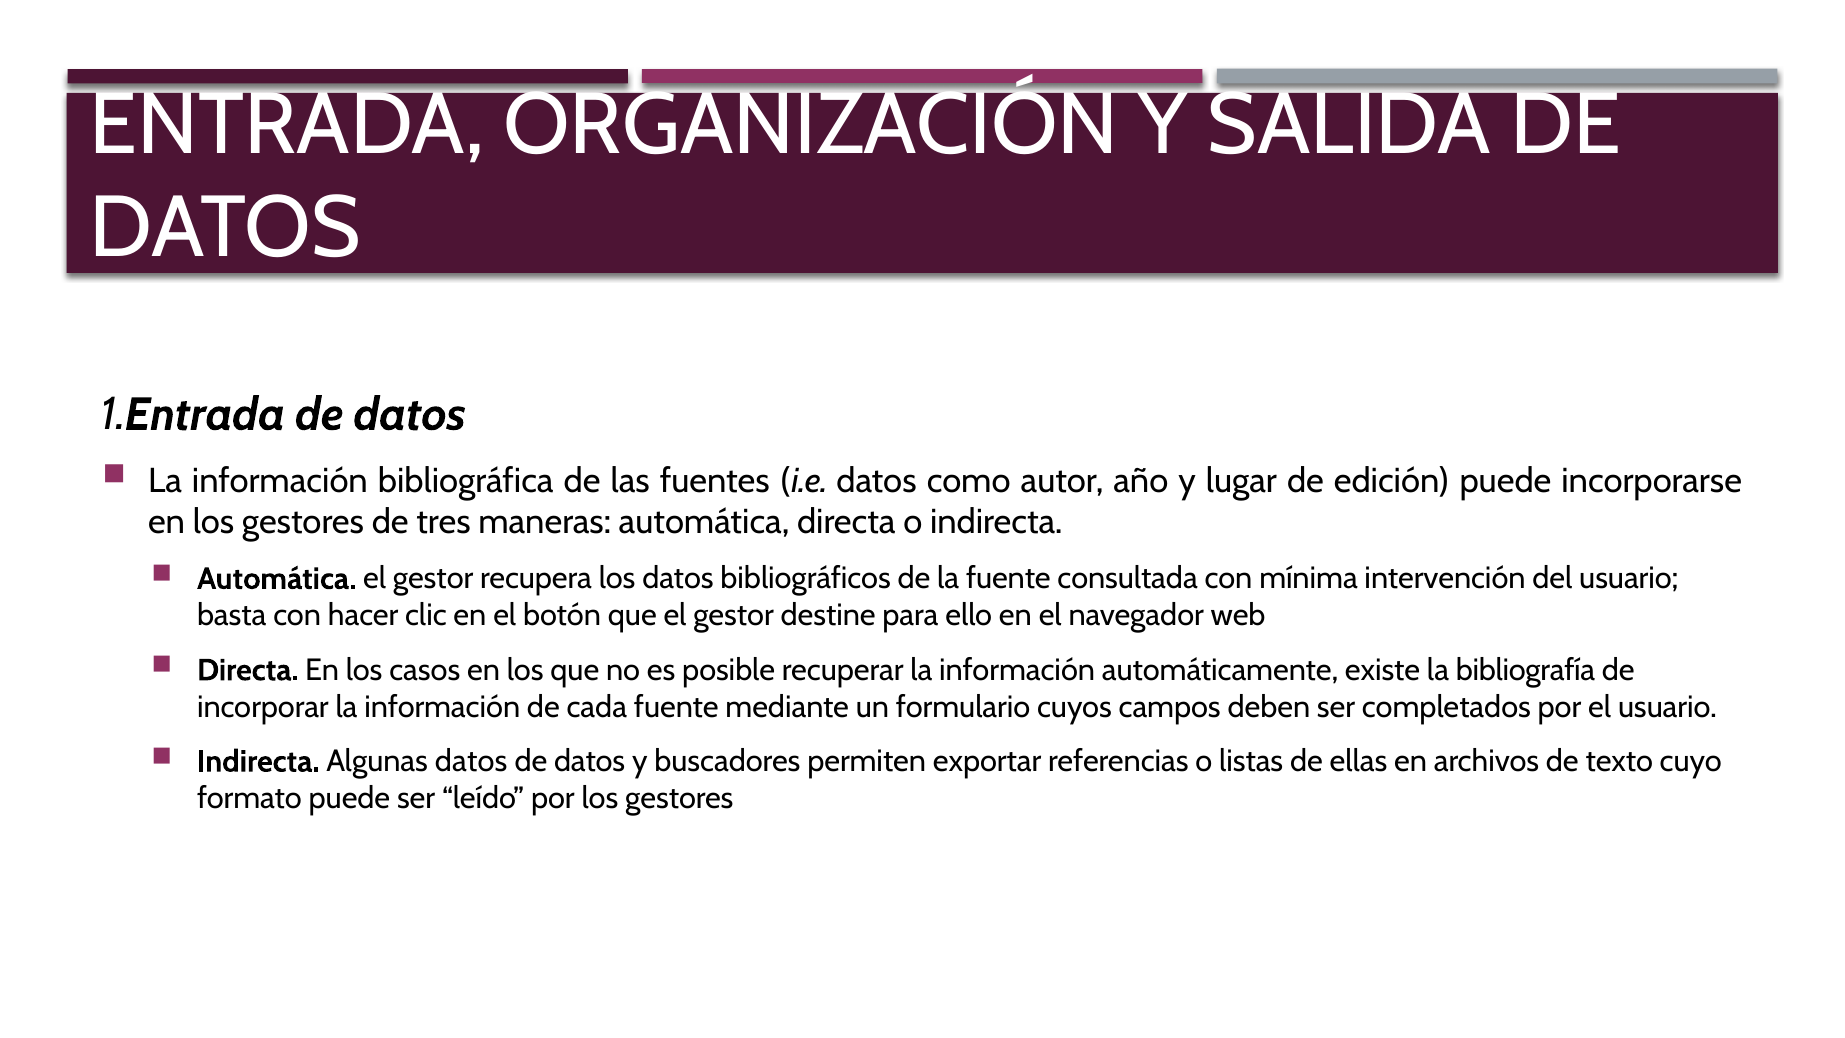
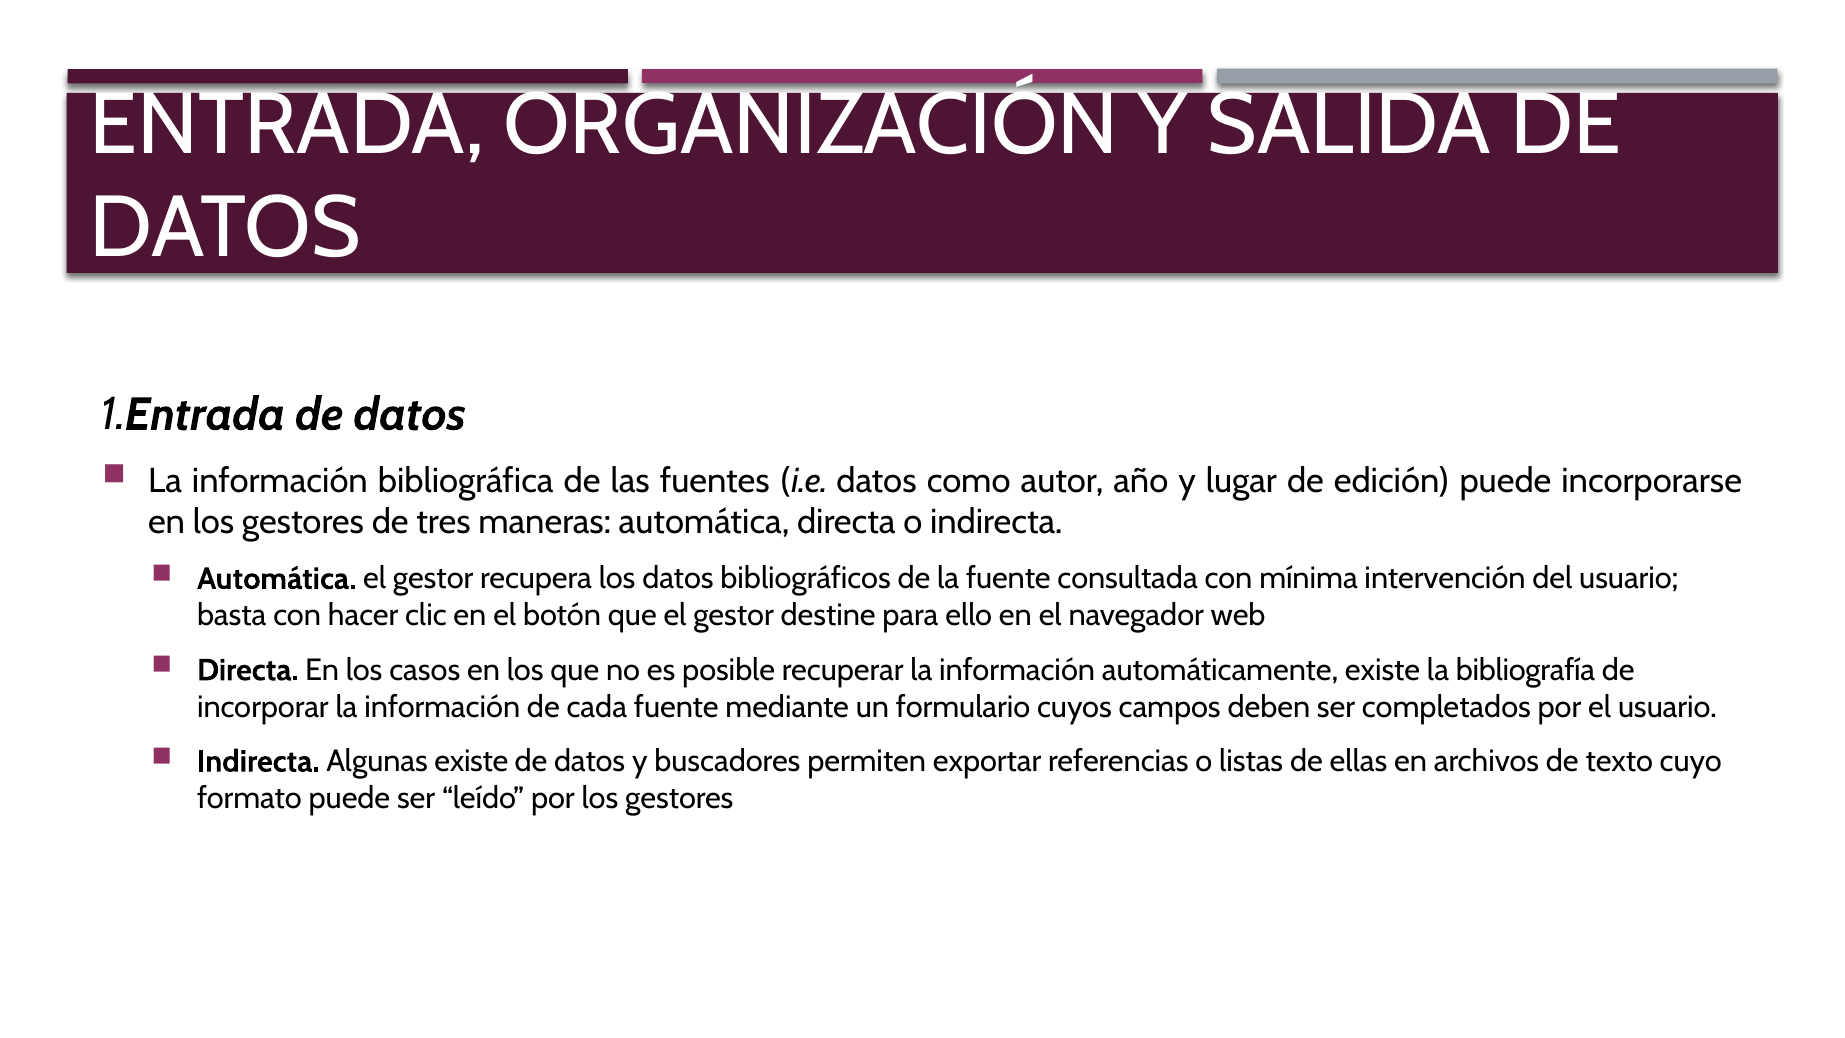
Algunas datos: datos -> existe
